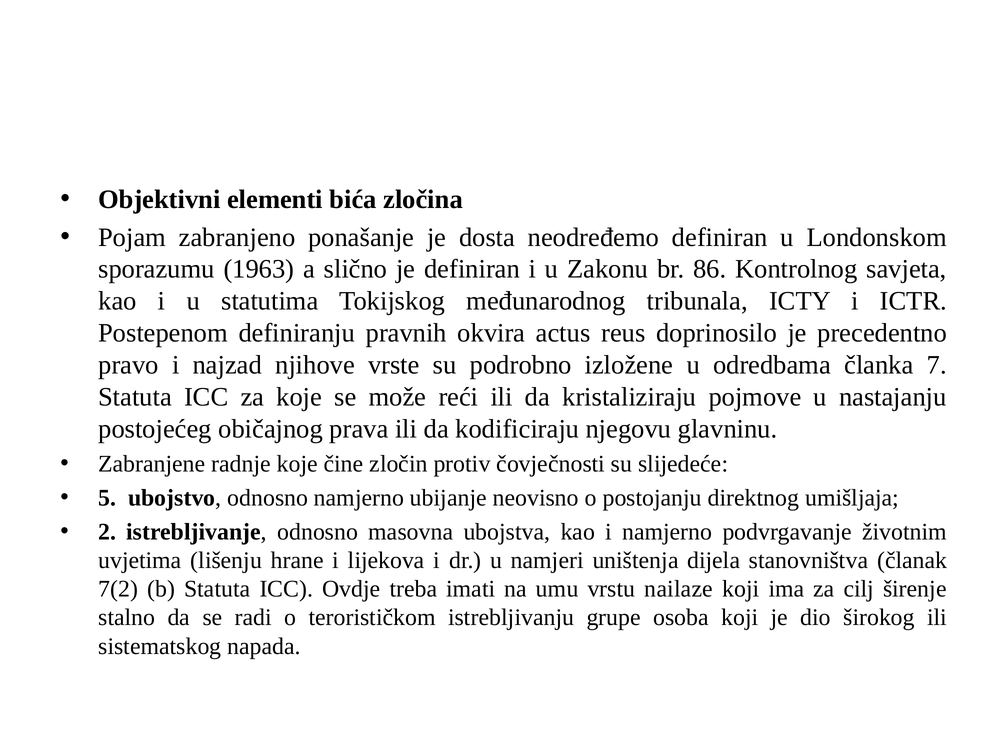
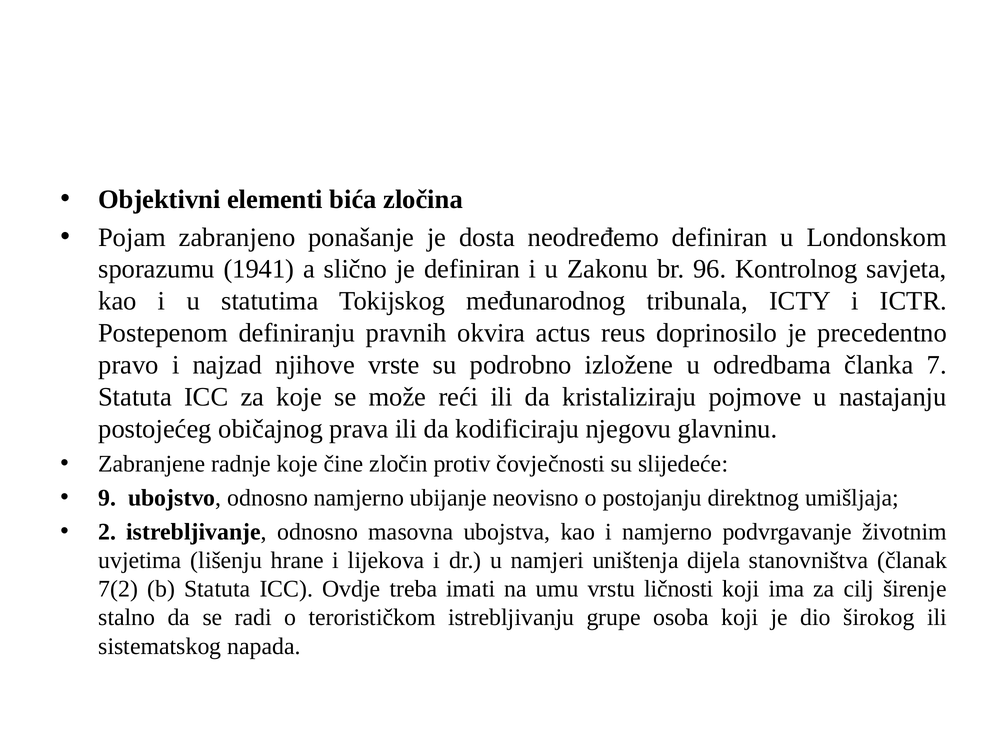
1963: 1963 -> 1941
86: 86 -> 96
5: 5 -> 9
nailaze: nailaze -> ličnosti
